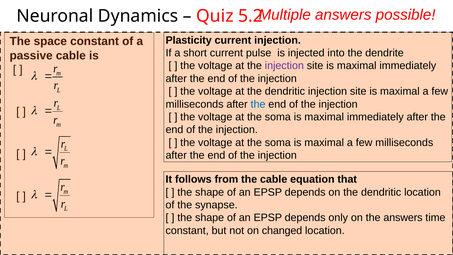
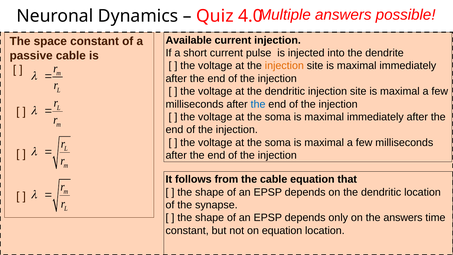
5.2: 5.2 -> 4.0
Plasticity: Plasticity -> Available
injection at (284, 66) colour: purple -> orange
on changed: changed -> equation
